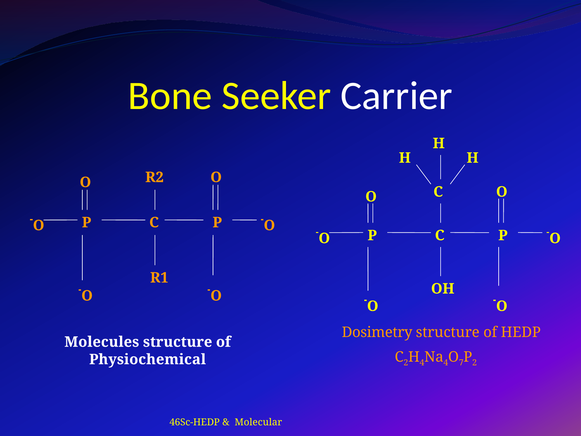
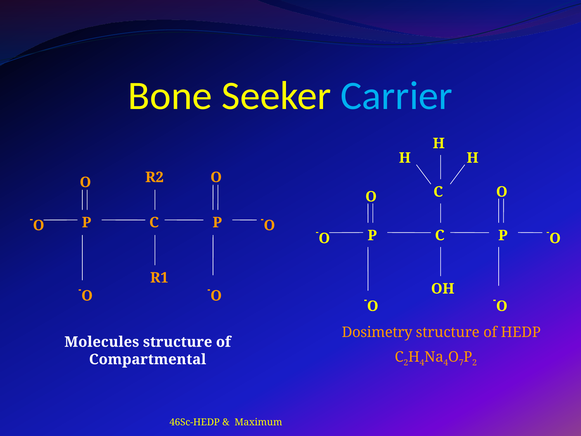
Carrier colour: white -> light blue
Physiochemical: Physiochemical -> Compartmental
Molecular: Molecular -> Maximum
